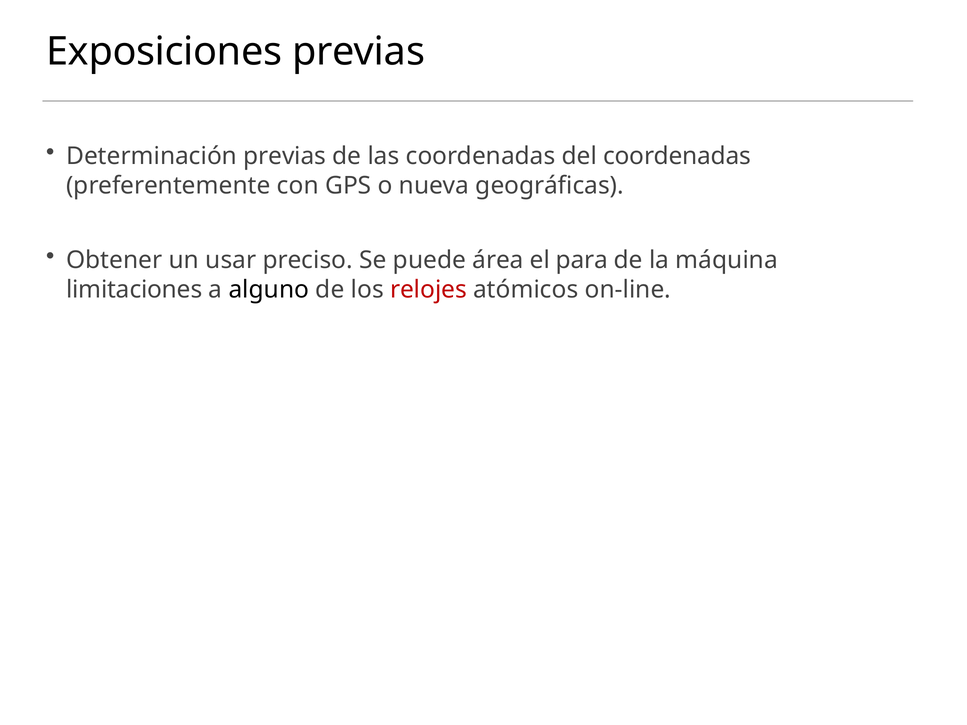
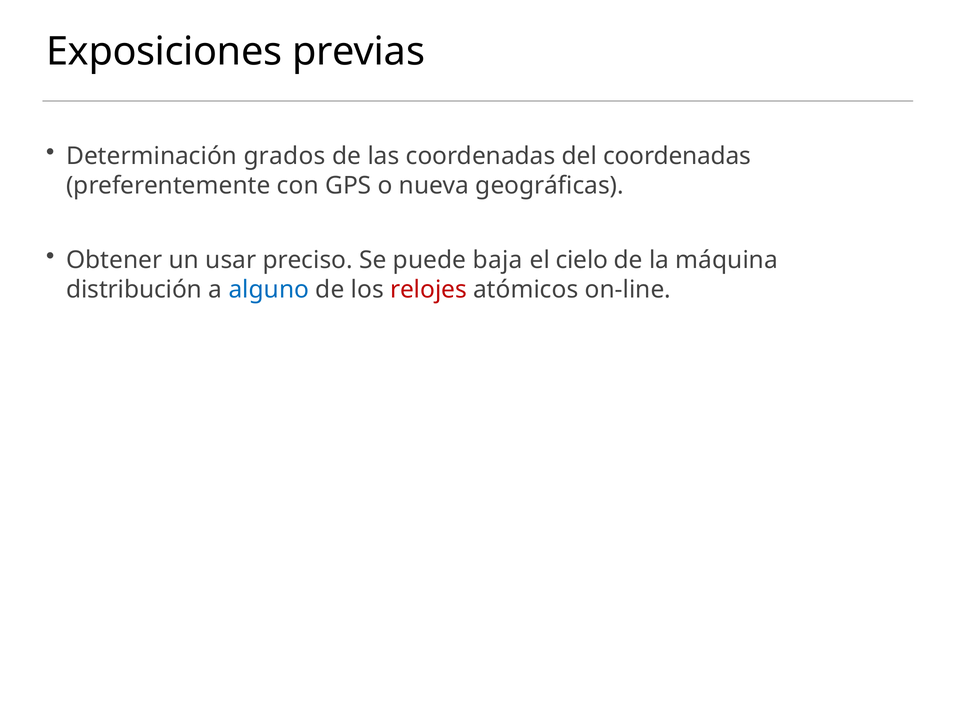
Determinación previas: previas -> grados
área: área -> baja
para: para -> cielo
limitaciones: limitaciones -> distribución
alguno colour: black -> blue
